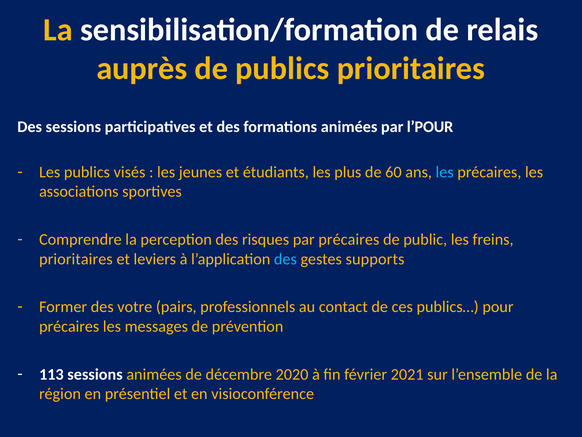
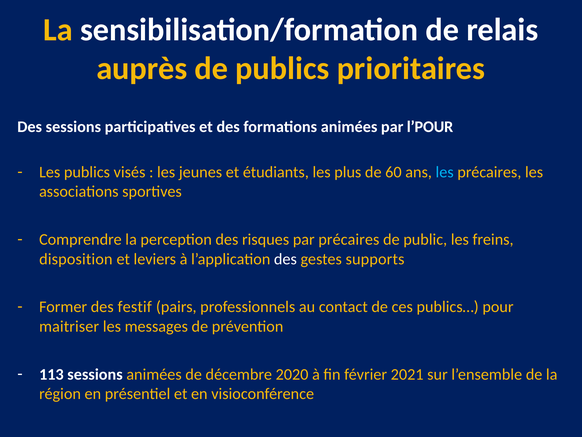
prioritaires at (76, 259): prioritaires -> disposition
des at (285, 259) colour: light blue -> white
votre: votre -> festif
précaires at (69, 326): précaires -> maitriser
